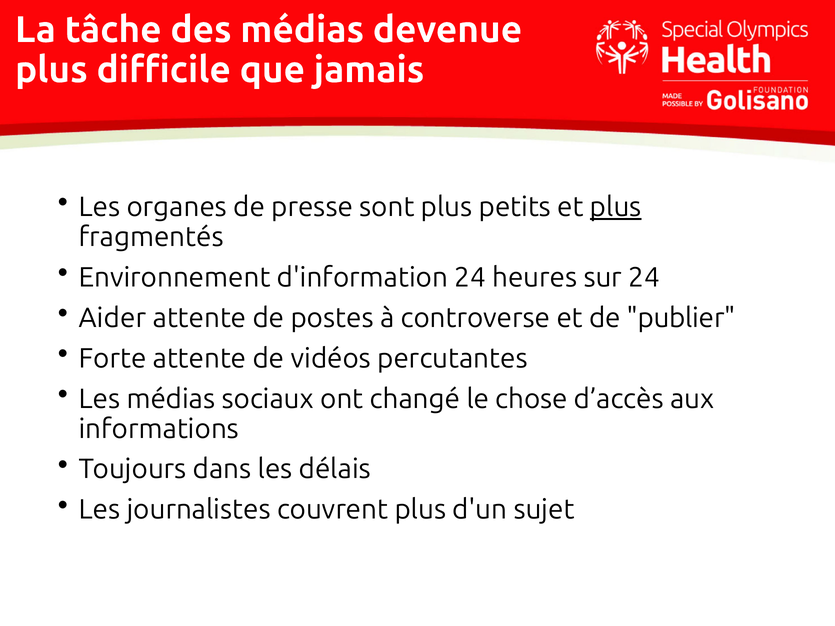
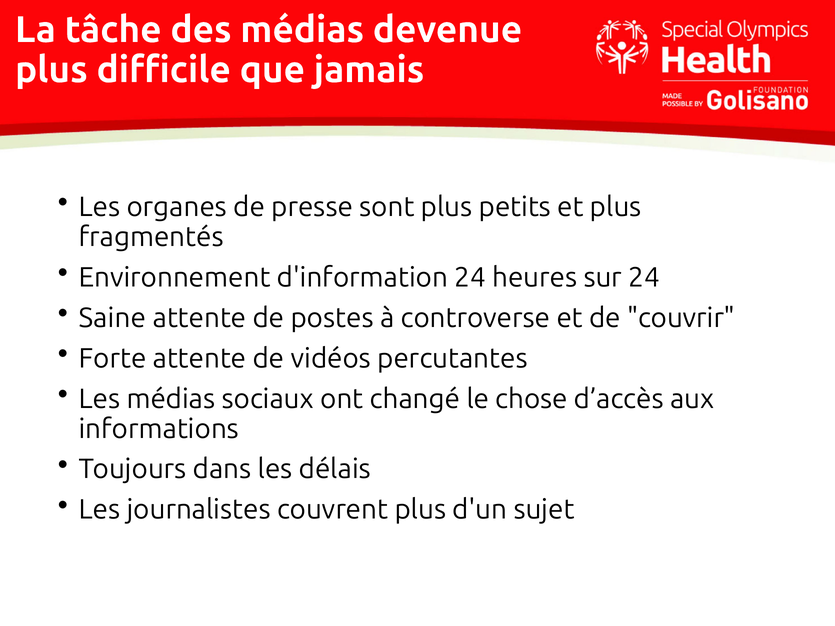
plus at (616, 207) underline: present -> none
Aider: Aider -> Saine
et de publier: publier -> couvrir
